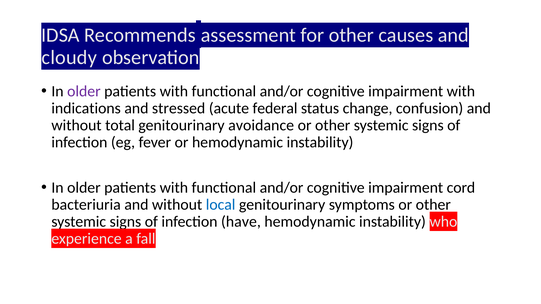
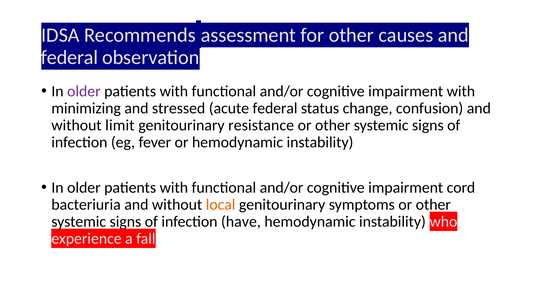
cloudy at (69, 58): cloudy -> federal
indications: indications -> minimizing
total: total -> limit
avoidance: avoidance -> resistance
local colour: blue -> orange
